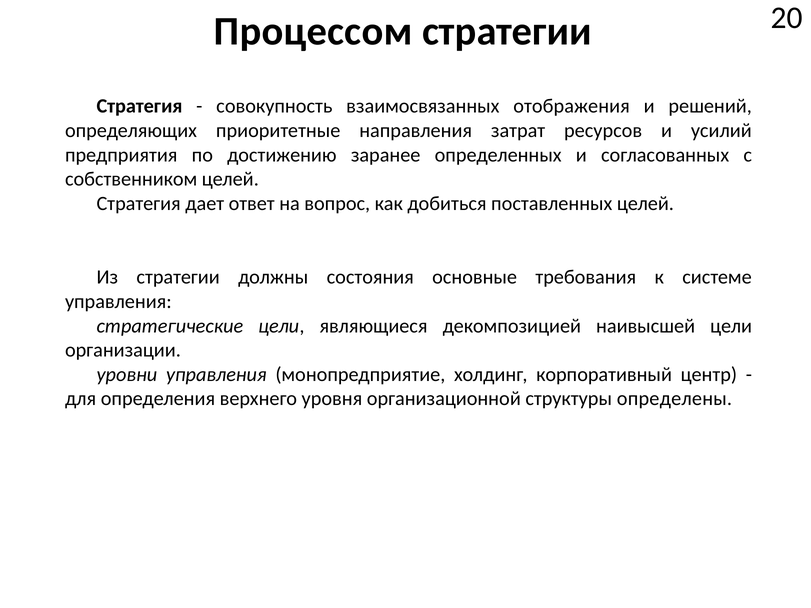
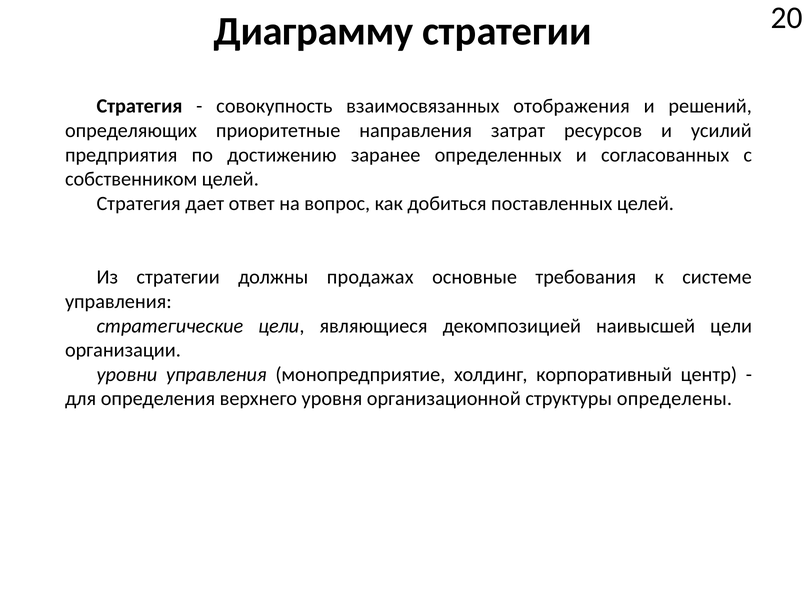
Процессом: Процессом -> Диаграмму
состояния: состояния -> продажах
